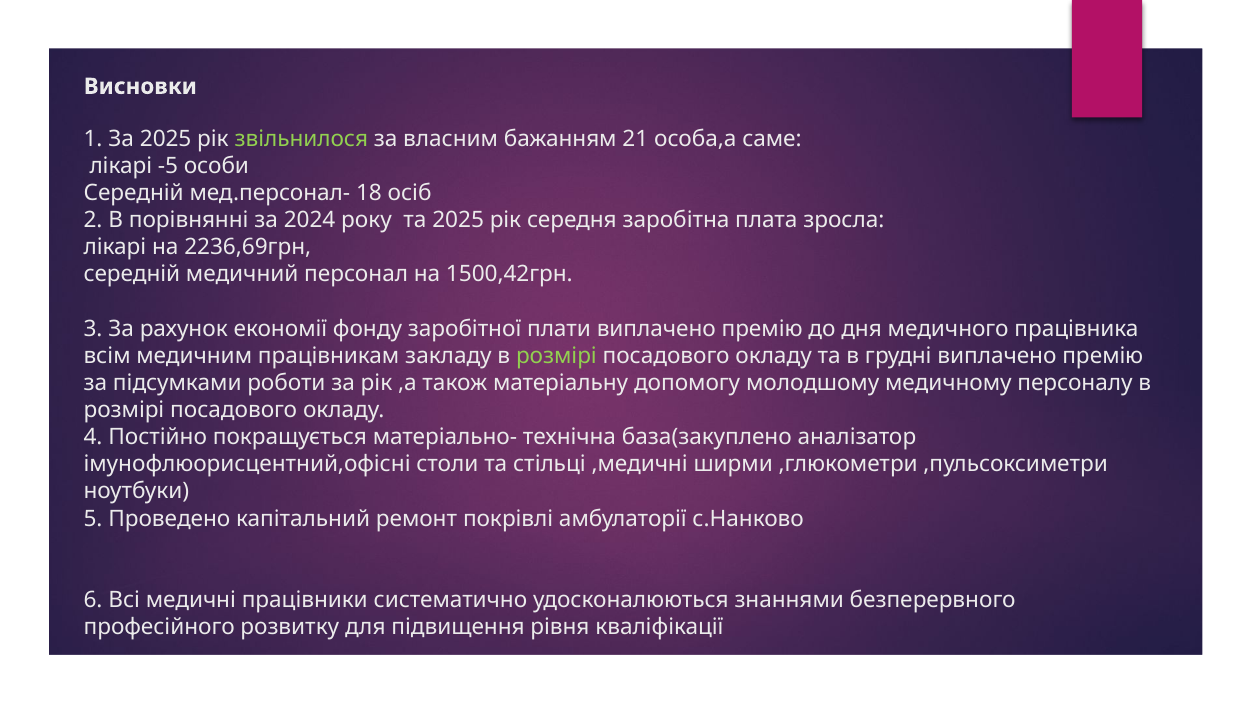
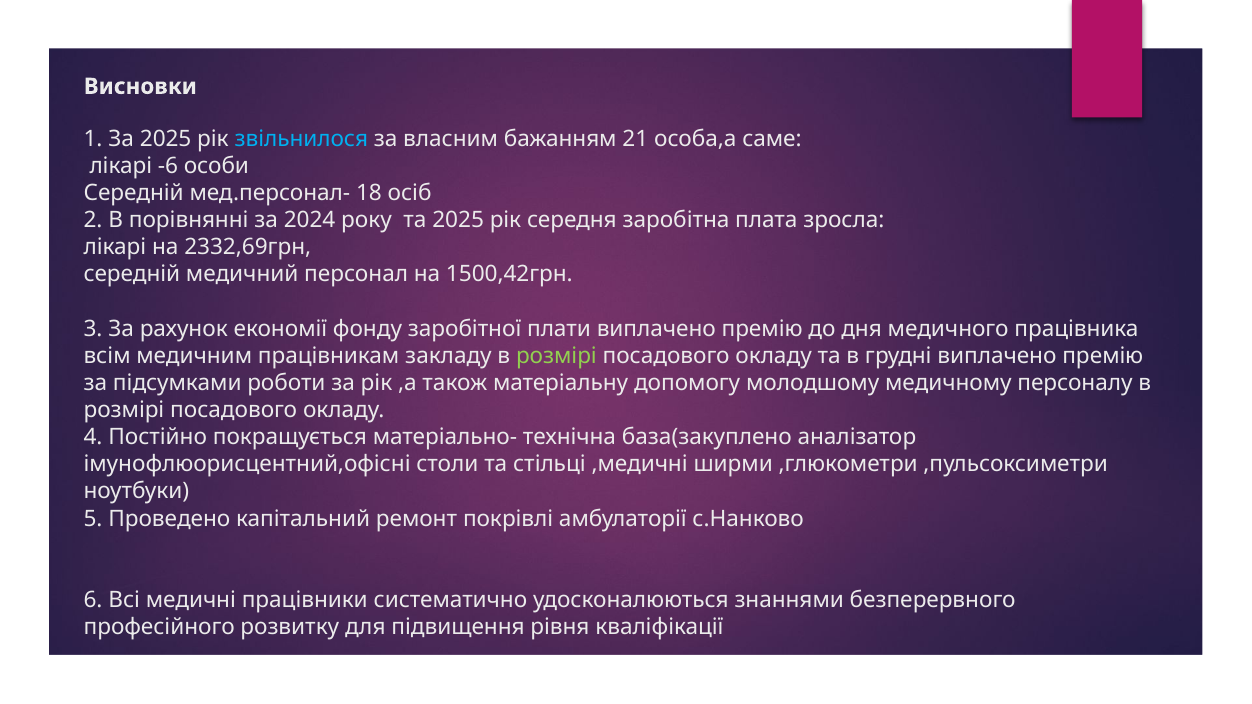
звільнилося colour: light green -> light blue
-5: -5 -> -6
2236,69грн: 2236,69грн -> 2332,69грн
